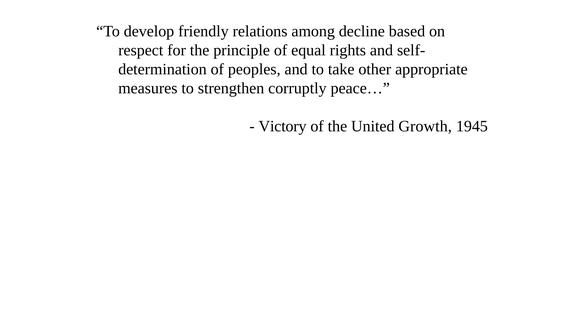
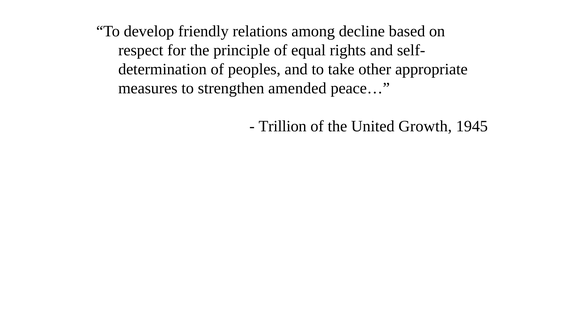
corruptly: corruptly -> amended
Victory: Victory -> Trillion
